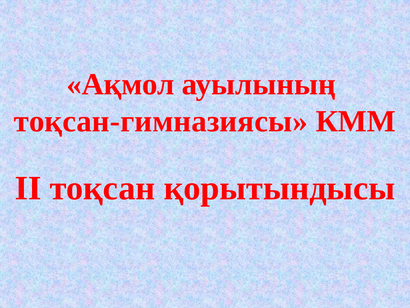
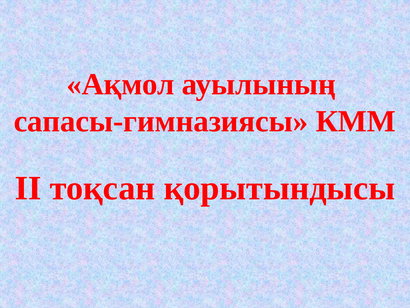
тоқсан-гимназиясы: тоқсан-гимназиясы -> сапасы-гимназиясы
